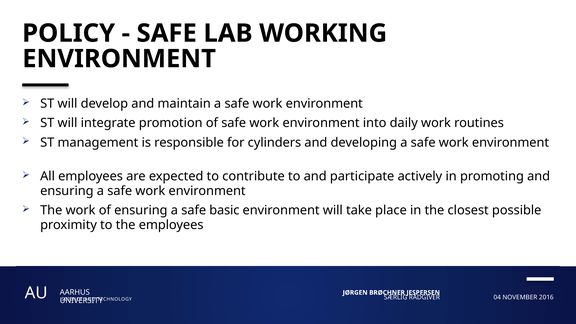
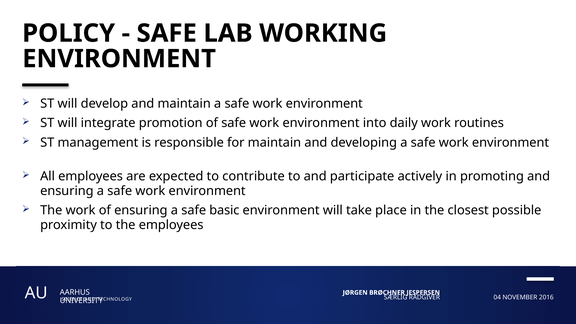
for cylinders: cylinders -> maintain
